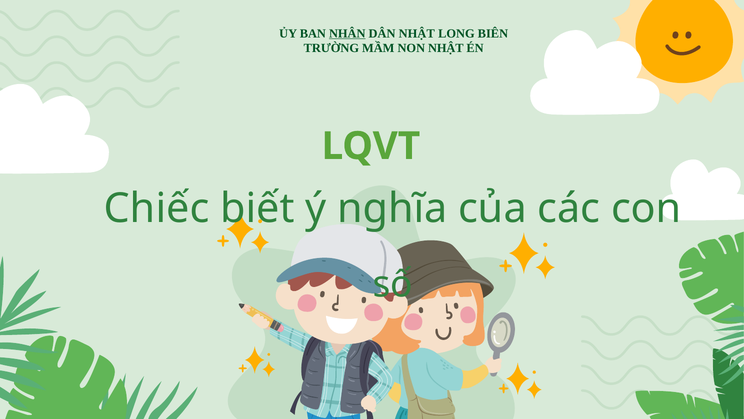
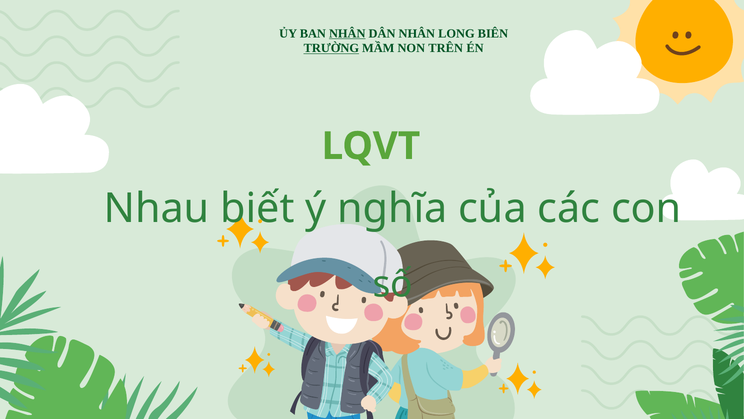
DÂN NHẬT: NHẬT -> NHÂN
TRƯỜNG underline: none -> present
NON NHẬT: NHẬT -> TRÊN
Chiếc: Chiếc -> Nhau
